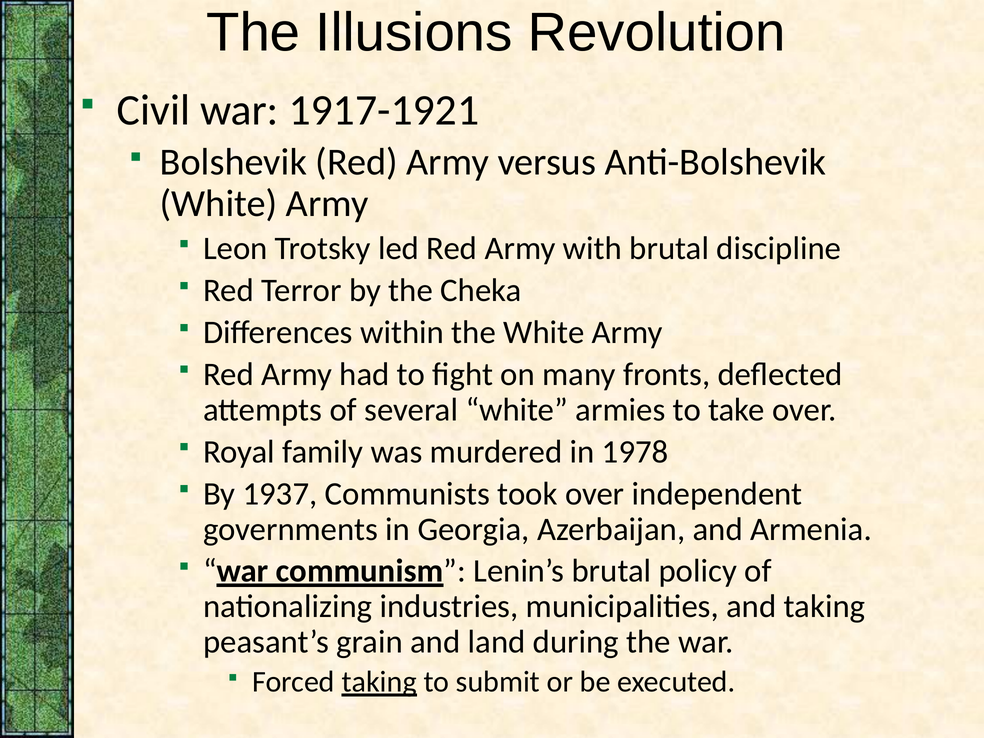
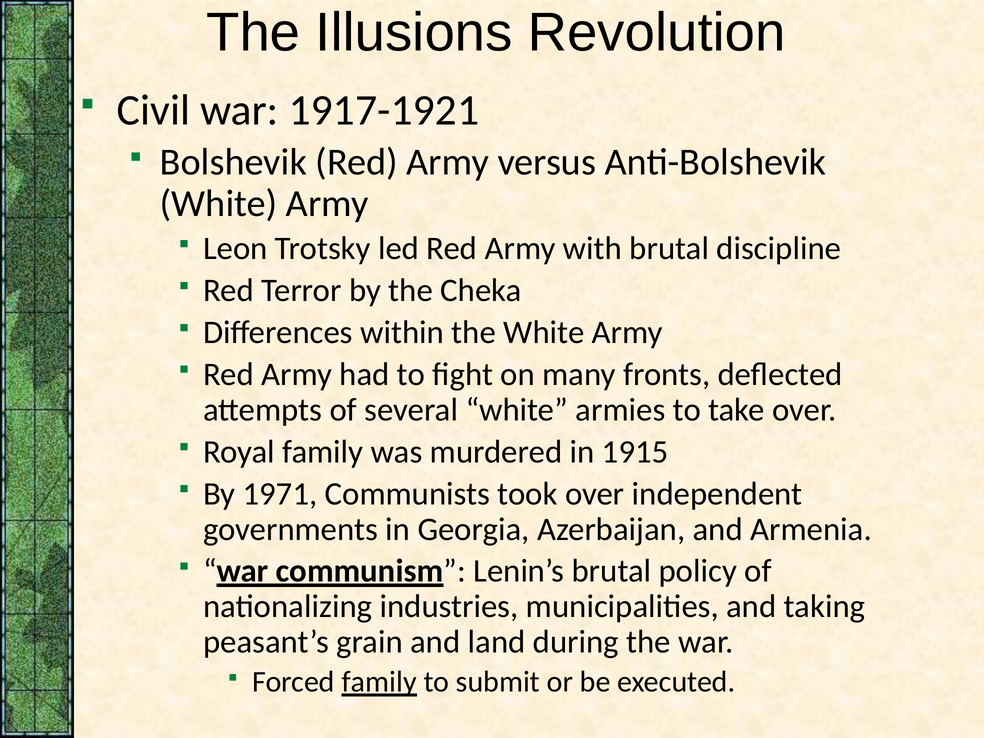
1978: 1978 -> 1915
1937: 1937 -> 1971
Forced taking: taking -> family
